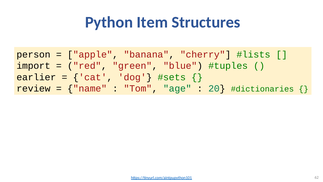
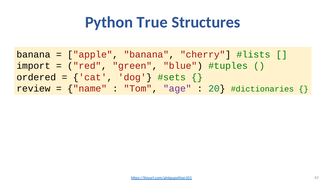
Item: Item -> True
person at (33, 54): person -> banana
earlier: earlier -> ordered
age colour: green -> purple
